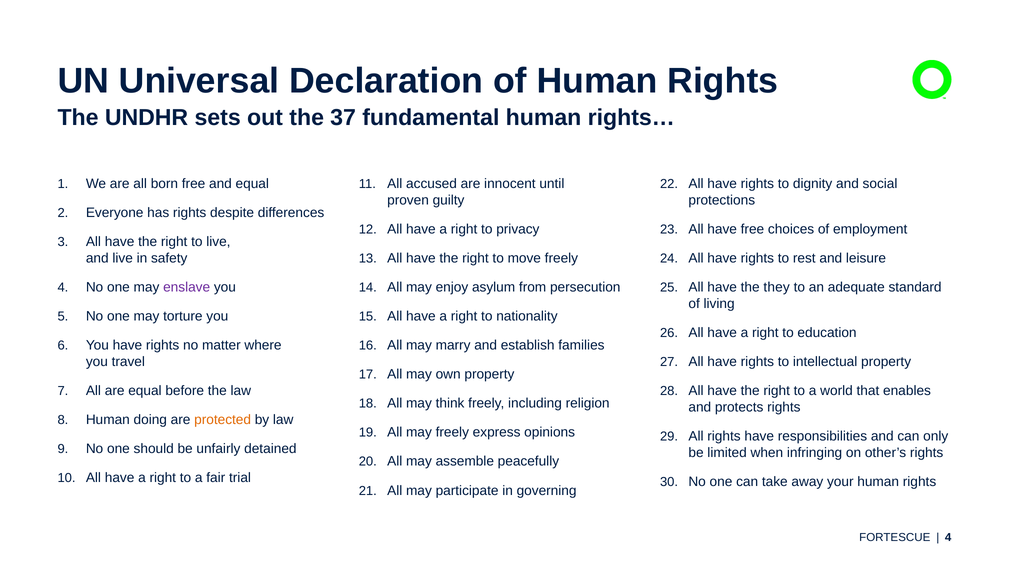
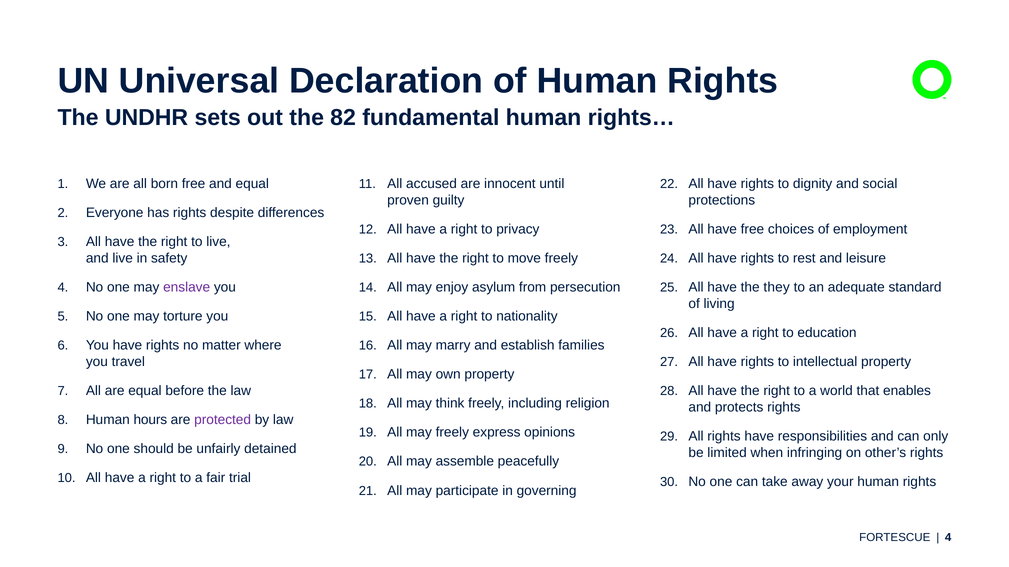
37: 37 -> 82
doing: doing -> hours
protected colour: orange -> purple
